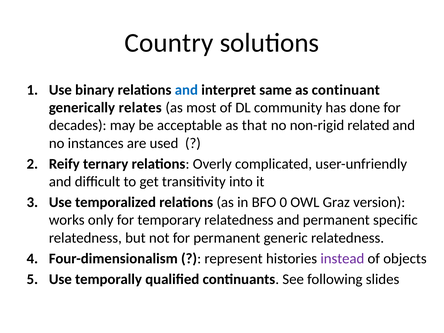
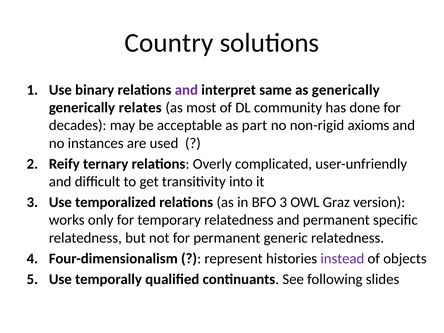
and at (186, 90) colour: blue -> purple
as continuant: continuant -> generically
that: that -> part
related: related -> axioms
BFO 0: 0 -> 3
